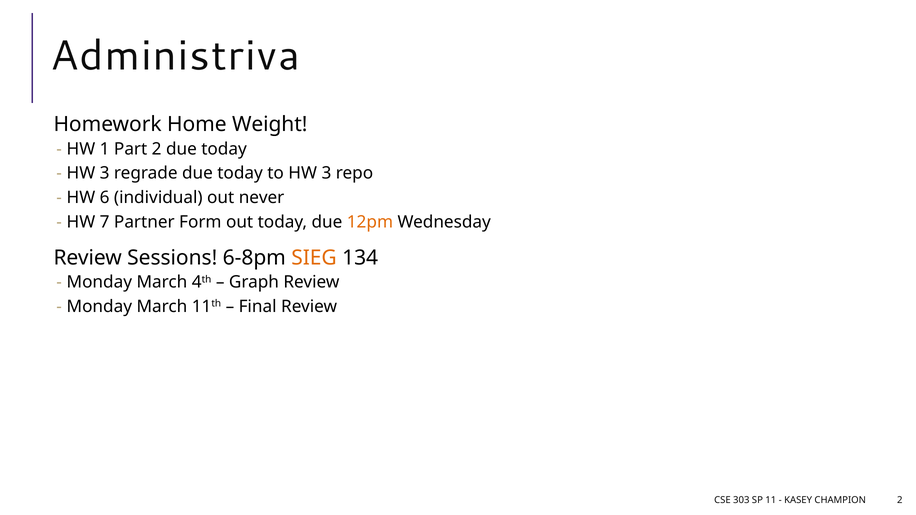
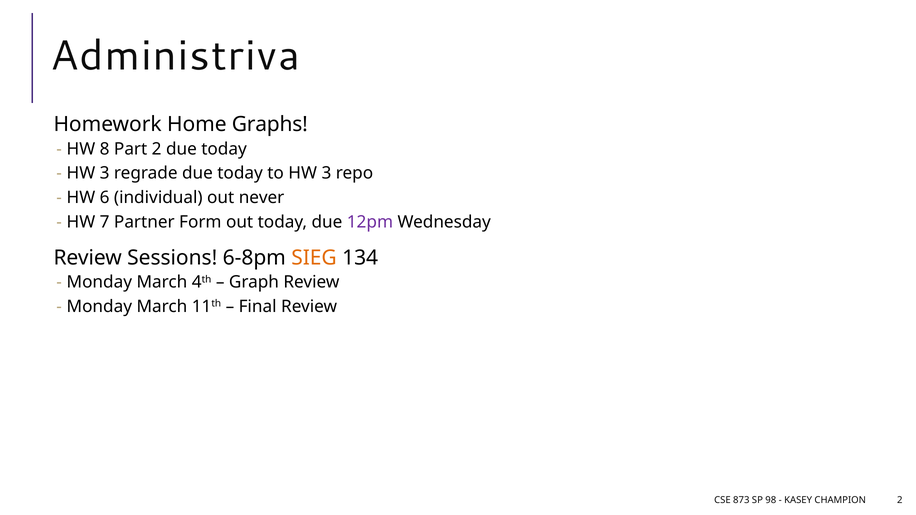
Weight: Weight -> Graphs
1: 1 -> 8
12pm colour: orange -> purple
303: 303 -> 873
11: 11 -> 98
